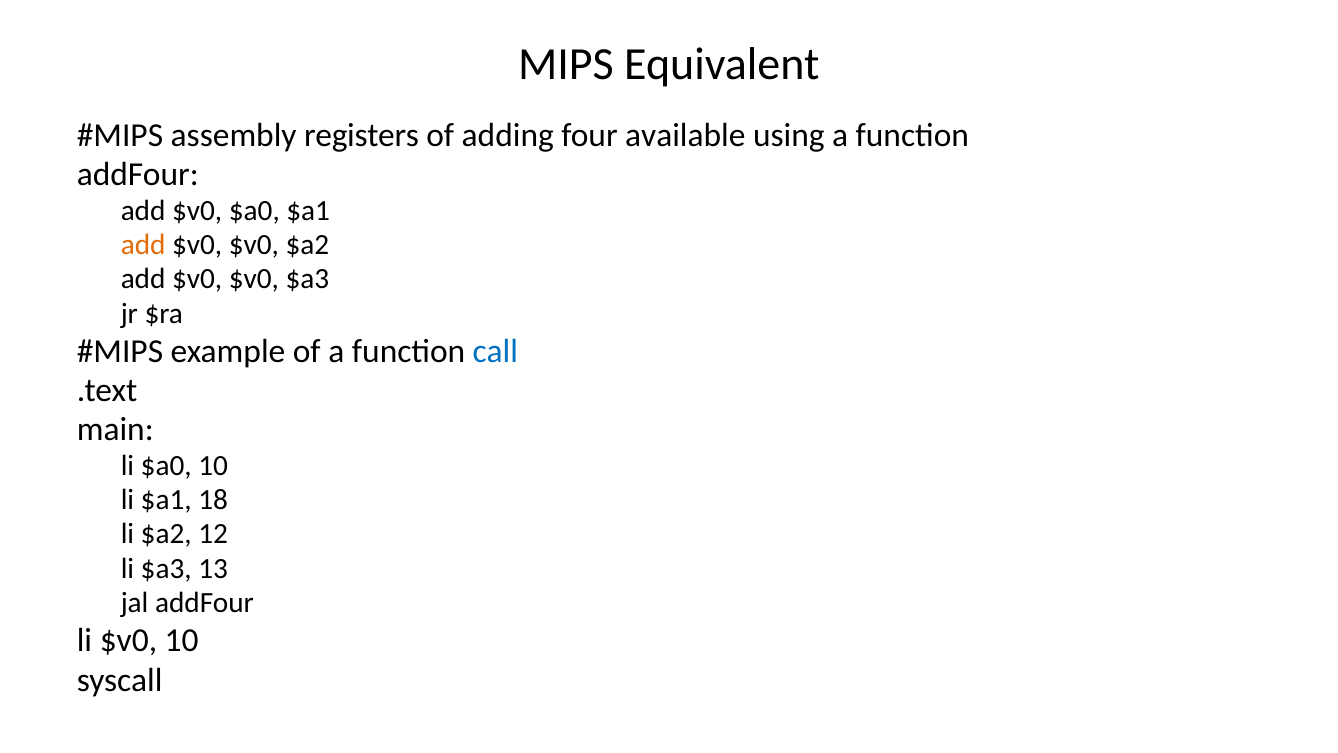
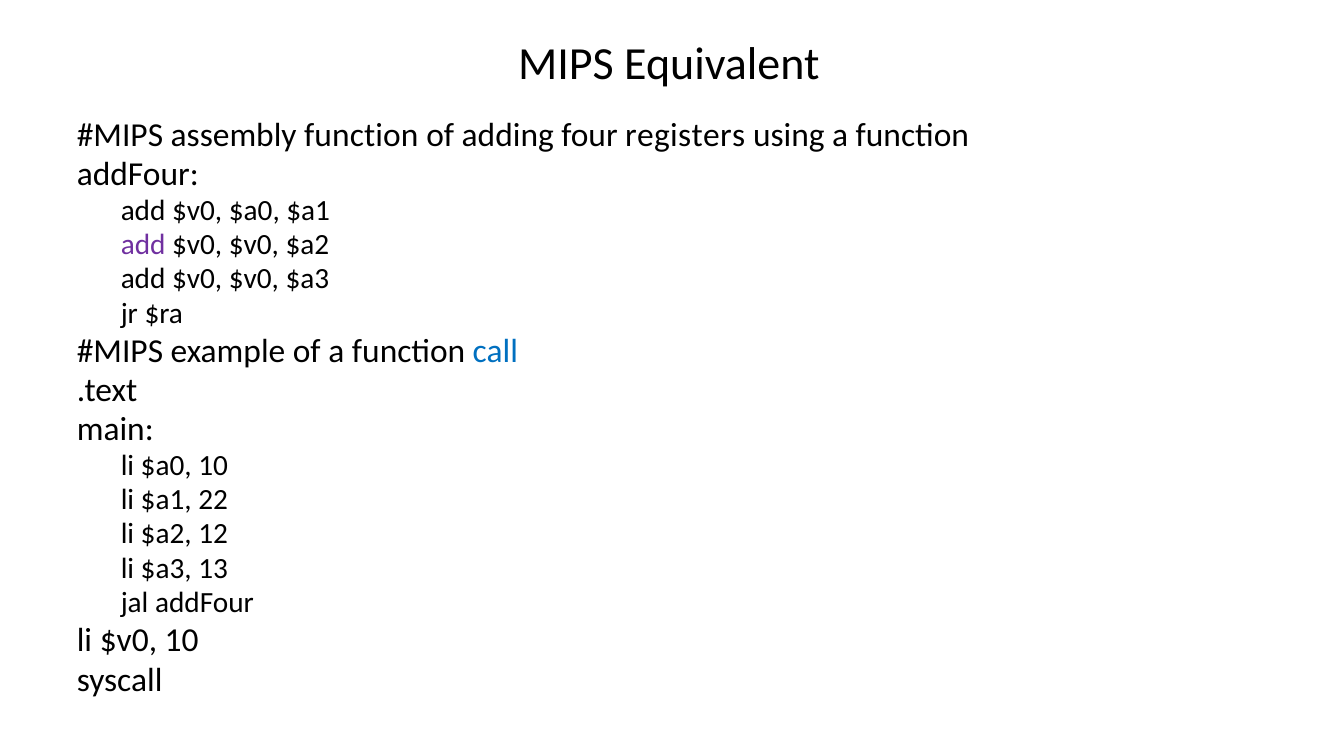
assembly registers: registers -> function
available: available -> registers
add at (143, 245) colour: orange -> purple
18: 18 -> 22
